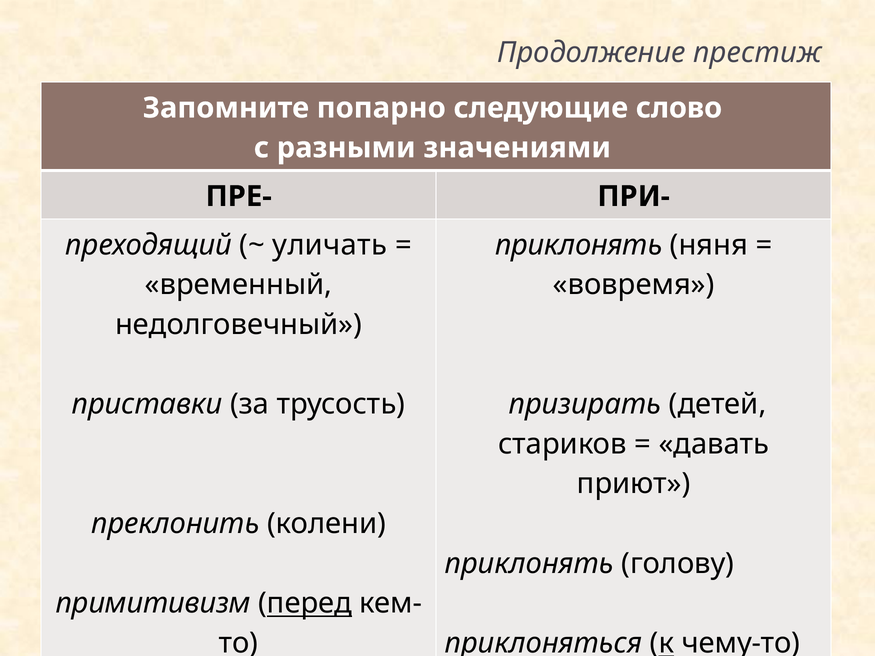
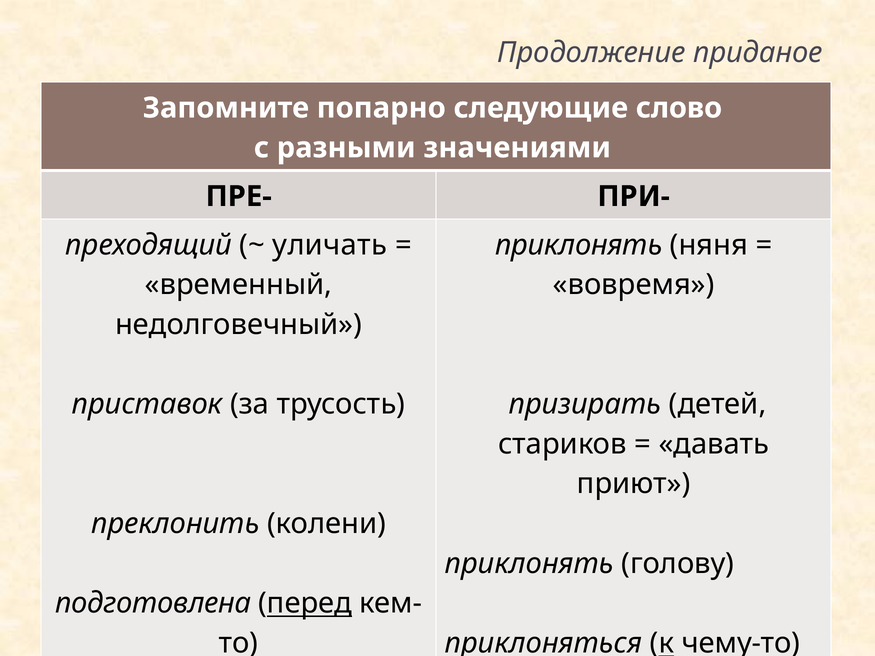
престиж: престиж -> приданое
приставки: приставки -> приставок
примитивизм: примитивизм -> подготовлена
